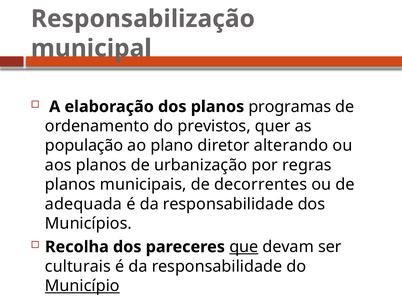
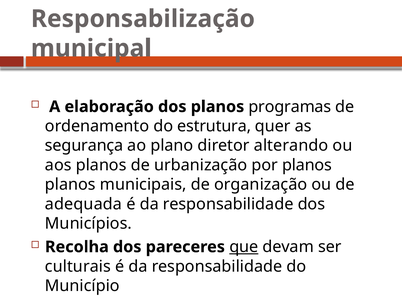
previstos: previstos -> estrutura
população: população -> segurança
por regras: regras -> planos
decorrentes: decorrentes -> organização
Município underline: present -> none
